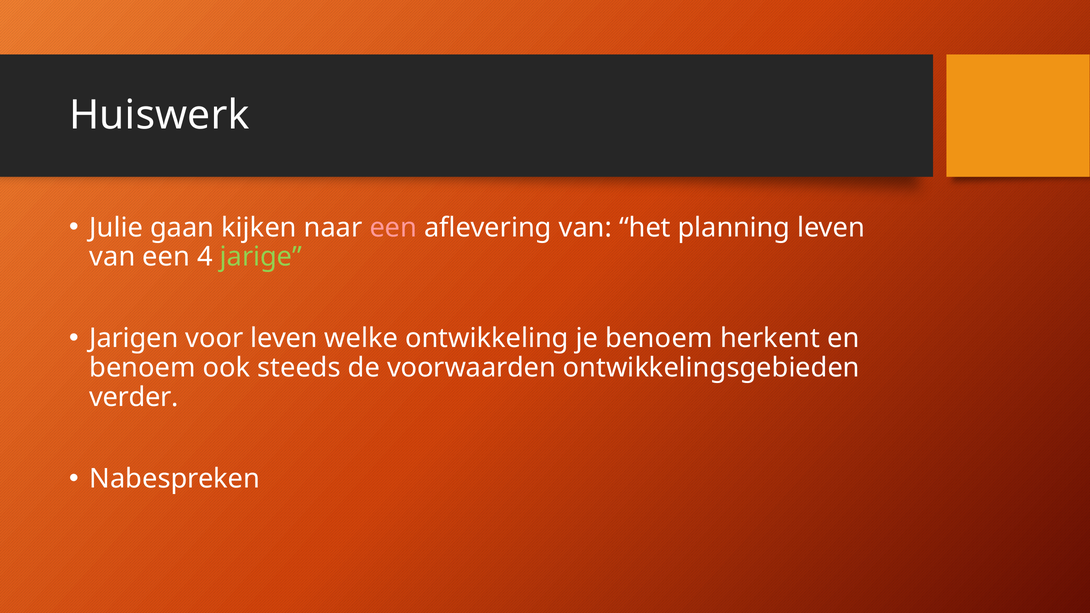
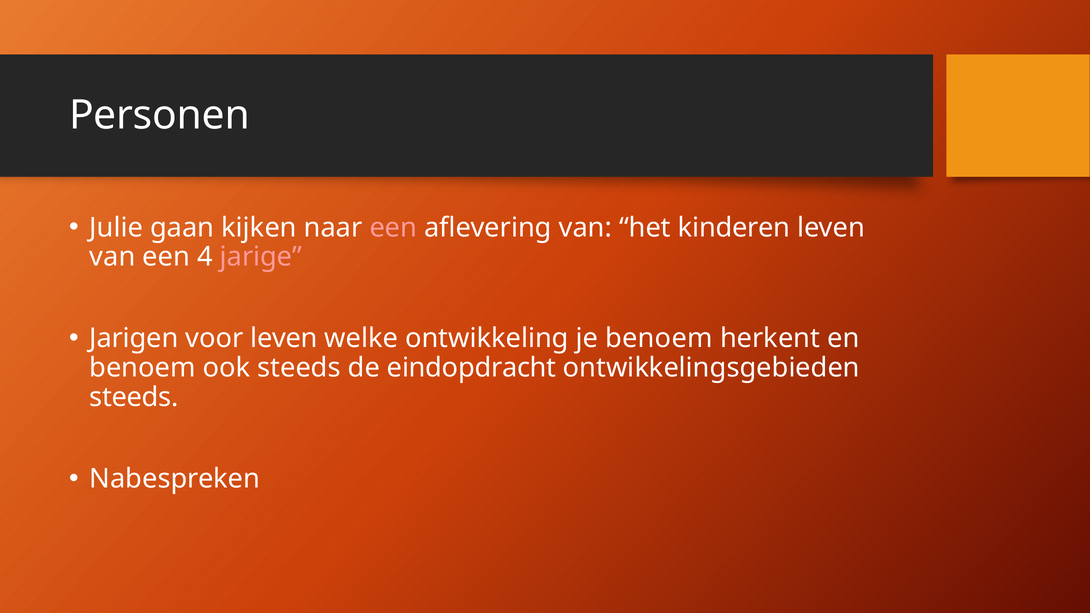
Huiswerk: Huiswerk -> Personen
planning: planning -> kinderen
jarige colour: light green -> pink
voorwaarden: voorwaarden -> eindopdracht
verder at (134, 397): verder -> steeds
